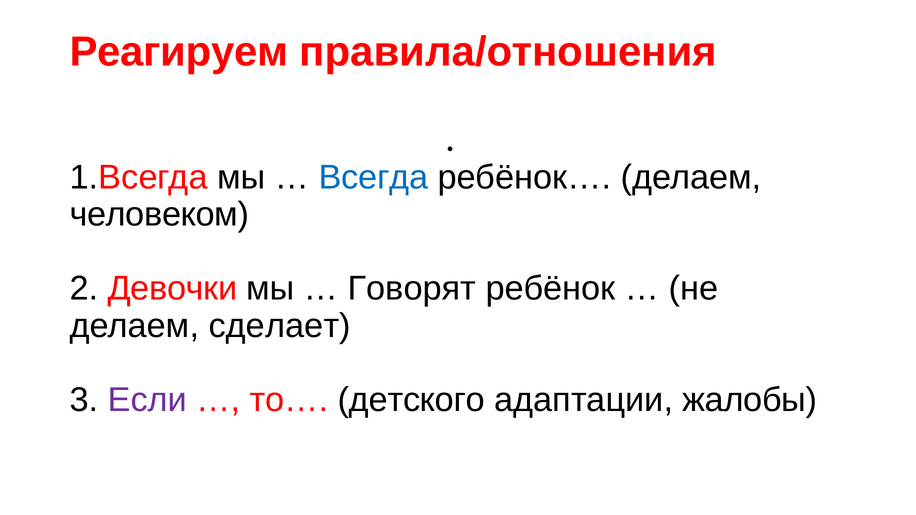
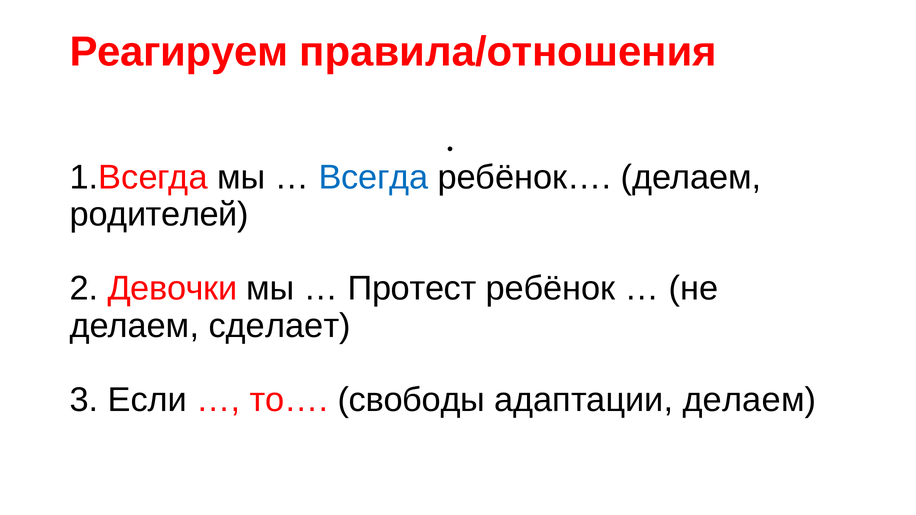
человеком: человеком -> родителей
Говорят: Говорят -> Протест
Если colour: purple -> black
детского: детского -> свободы
адаптации жалобы: жалобы -> делаем
